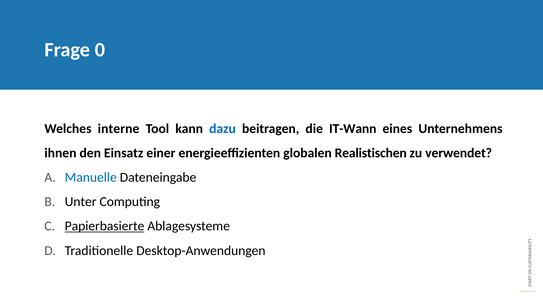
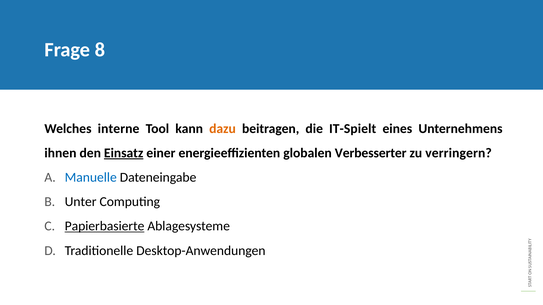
0: 0 -> 8
dazu colour: blue -> orange
IT-Wann: IT-Wann -> IT-Spielt
Einsatz underline: none -> present
Realistischen: Realistischen -> Verbesserter
verwendet: verwendet -> verringern
